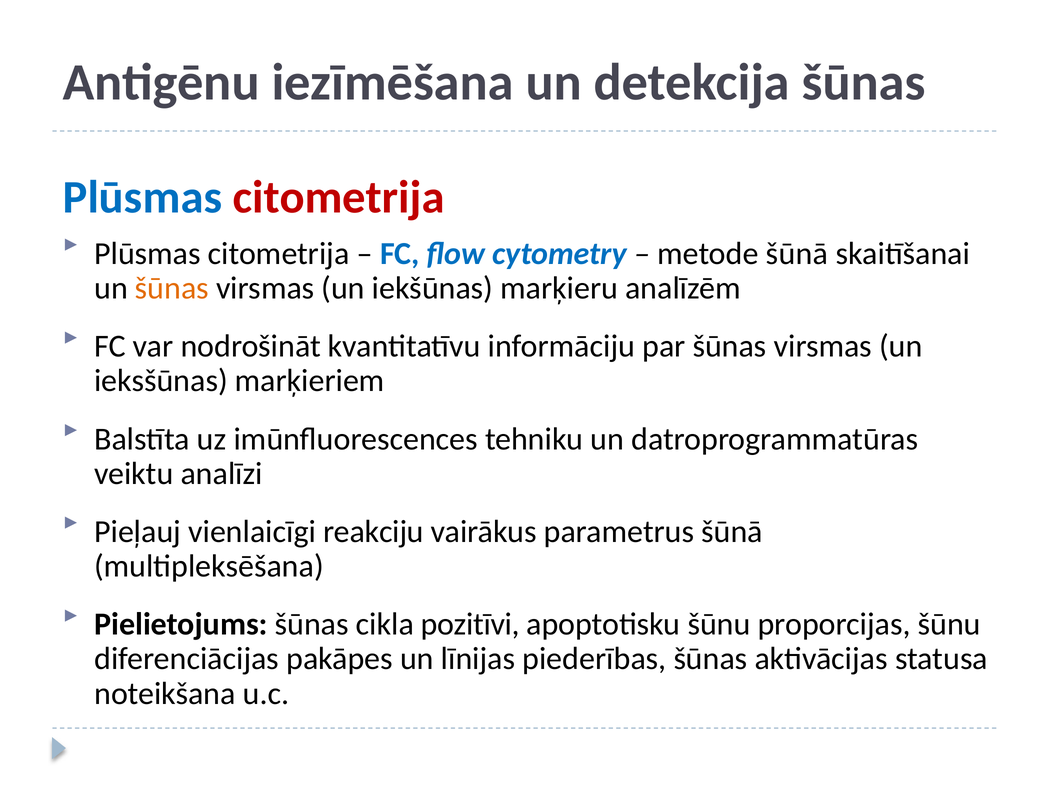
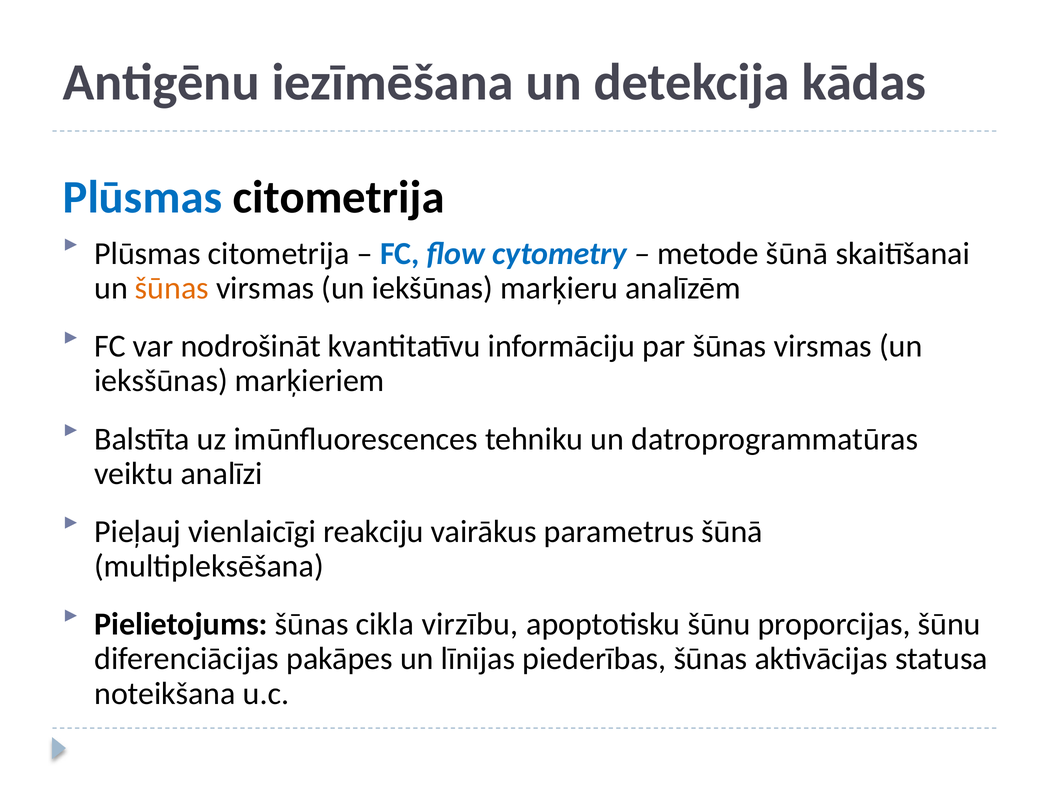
detekcija šūnas: šūnas -> kādas
citometrija at (339, 197) colour: red -> black
pozitīvi: pozitīvi -> virzību
